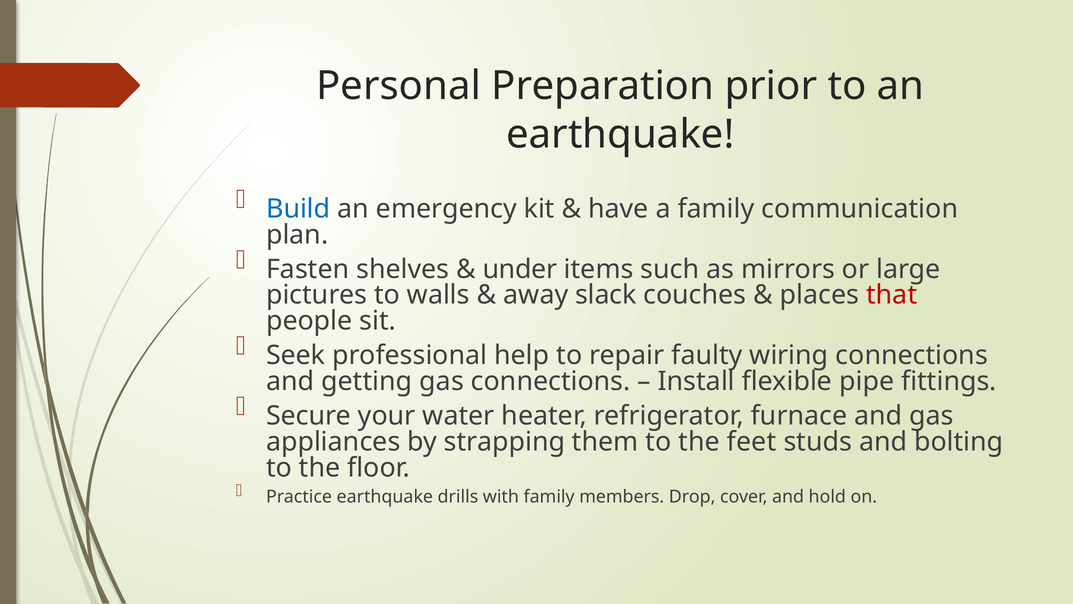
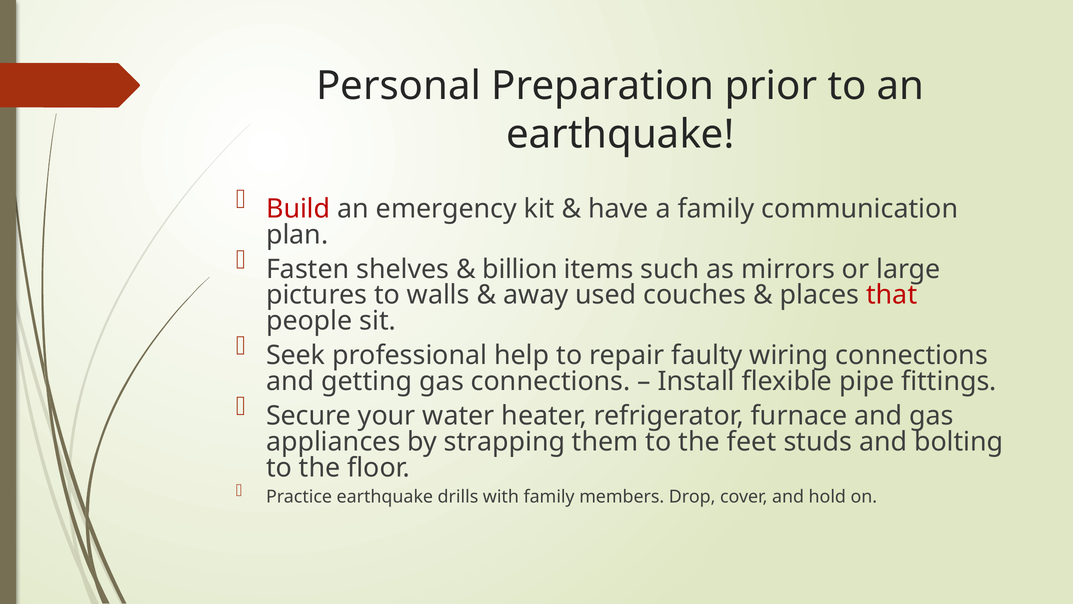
Build colour: blue -> red
under: under -> billion
slack: slack -> used
